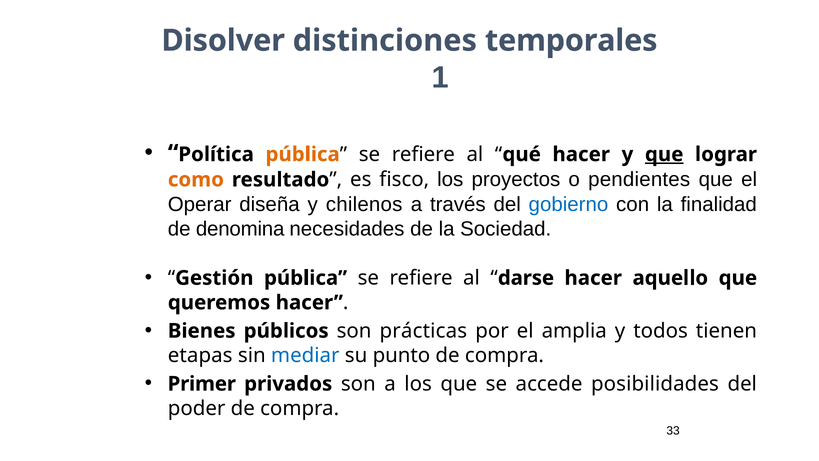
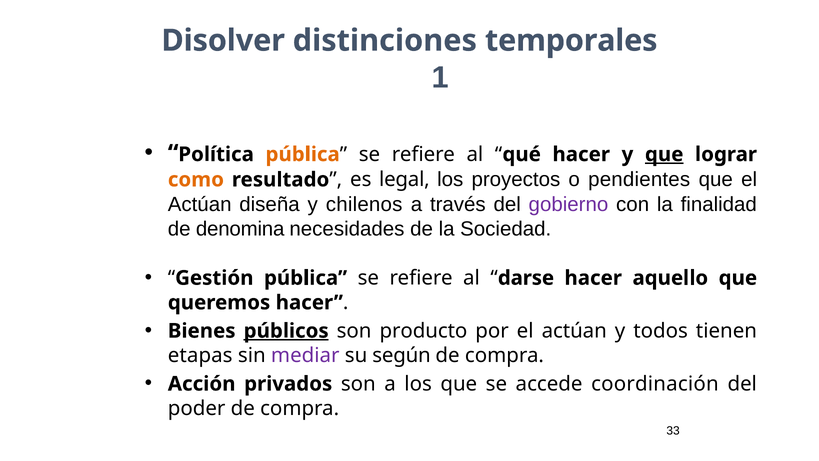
fisco: fisco -> legal
Operar at (200, 204): Operar -> Actúan
gobierno colour: blue -> purple
públicos underline: none -> present
prácticas: prácticas -> producto
por el amplia: amplia -> actúan
mediar colour: blue -> purple
punto: punto -> según
Primer: Primer -> Acción
posibilidades: posibilidades -> coordinación
